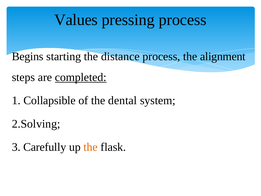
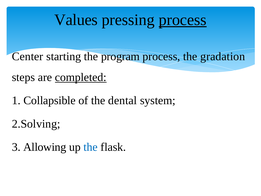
process at (183, 20) underline: none -> present
Begins: Begins -> Center
distance: distance -> program
alignment: alignment -> gradation
Carefully: Carefully -> Allowing
the at (91, 147) colour: orange -> blue
